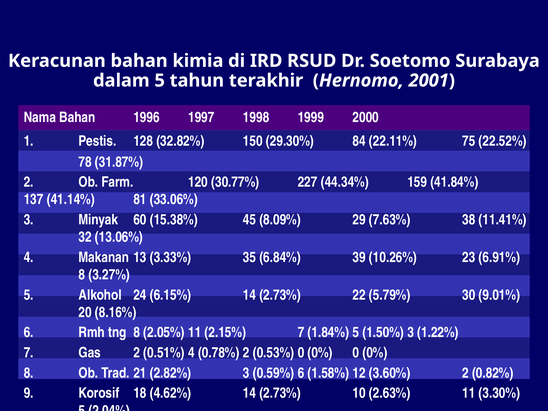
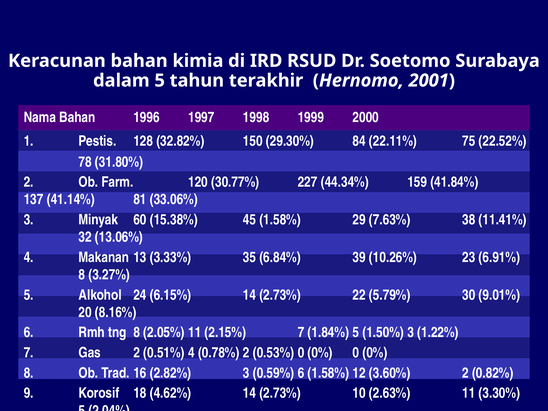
31.87%: 31.87% -> 31.80%
8.09%: 8.09% -> 1.58%
21: 21 -> 16
